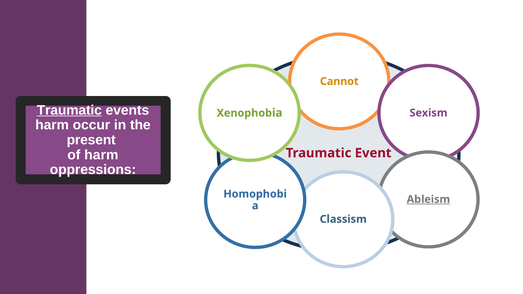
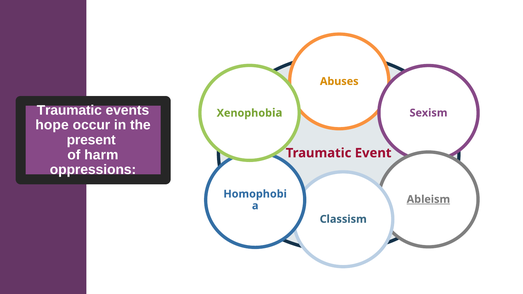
Cannot: Cannot -> Abuses
Traumatic at (69, 110) underline: present -> none
harm at (52, 125): harm -> hope
